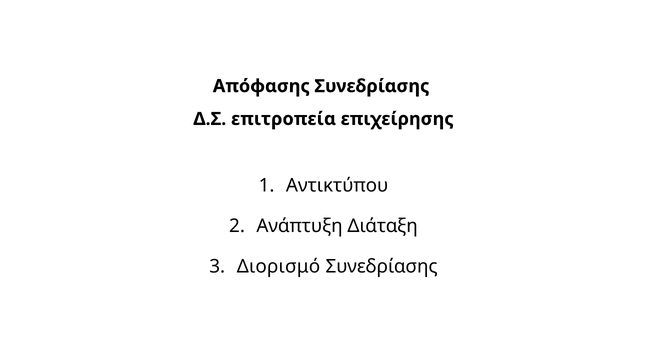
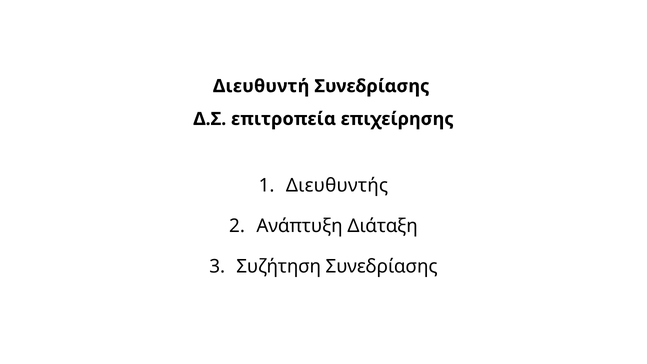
Απόφασης: Απόφασης -> Διευθυντή
Αντικτύπου: Αντικτύπου -> Διευθυντής
Διορισμό: Διορισμό -> Συζήτηση
